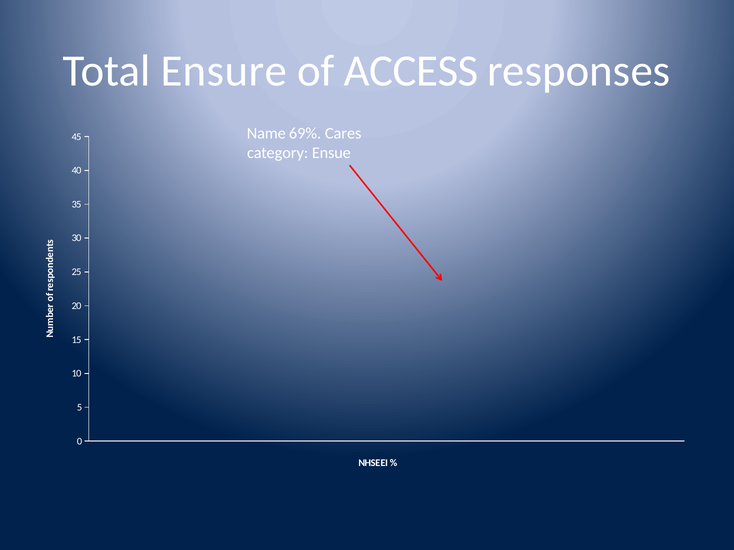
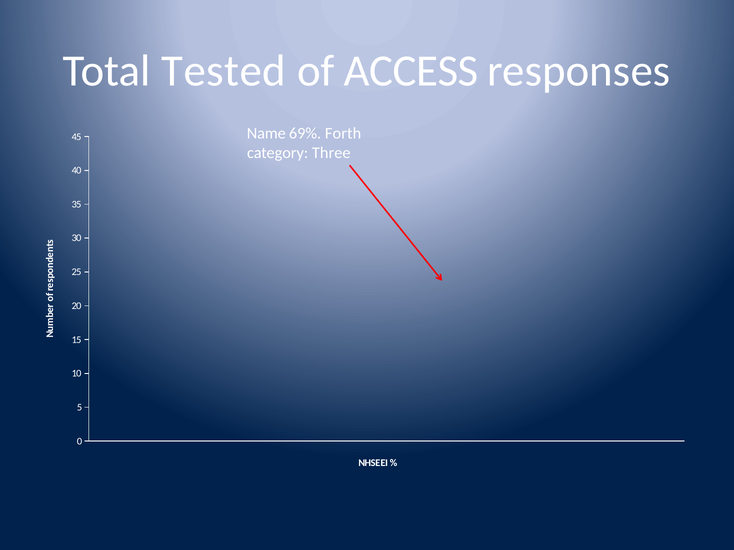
Ensure: Ensure -> Tested
Cares: Cares -> Forth
Ensue: Ensue -> Three
